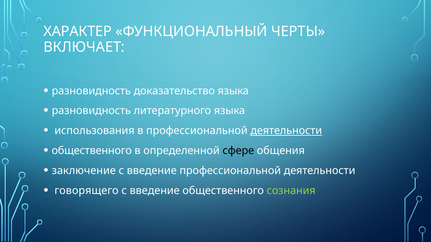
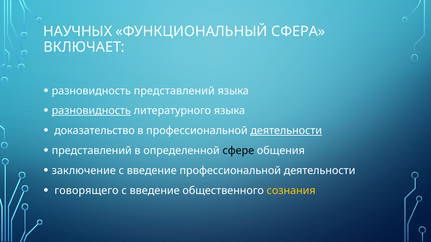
ХАРАКТЕР: ХАРАКТЕР -> НАУЧНЫХ
ЧЕРТЫ: ЧЕРТЫ -> СФЕРА
разновидность доказательство: доказательство -> представлений
разновидность at (91, 111) underline: none -> present
использования: использования -> доказательство
общественного at (92, 151): общественного -> представлений
сознания colour: light green -> yellow
